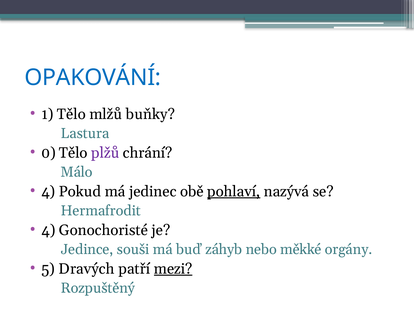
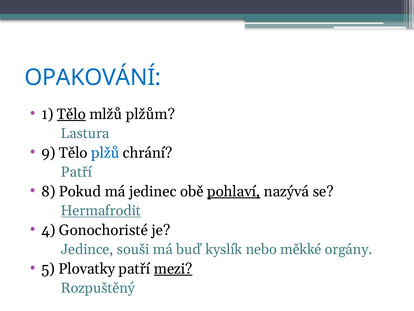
Tělo at (71, 114) underline: none -> present
buňky: buňky -> plžům
0: 0 -> 9
plžů colour: purple -> blue
Málo at (77, 172): Málo -> Patří
4 at (48, 191): 4 -> 8
Hermafrodit underline: none -> present
záhyb: záhyb -> kyslík
Dravých: Dravých -> Plovatky
